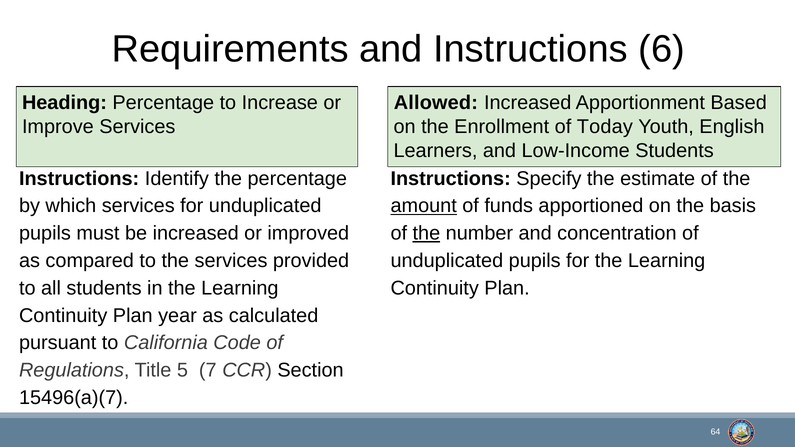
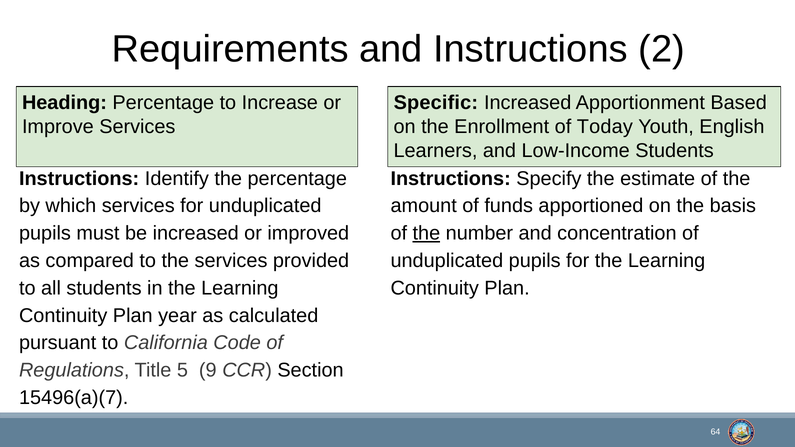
6: 6 -> 2
Allowed: Allowed -> Specific
amount underline: present -> none
7: 7 -> 9
